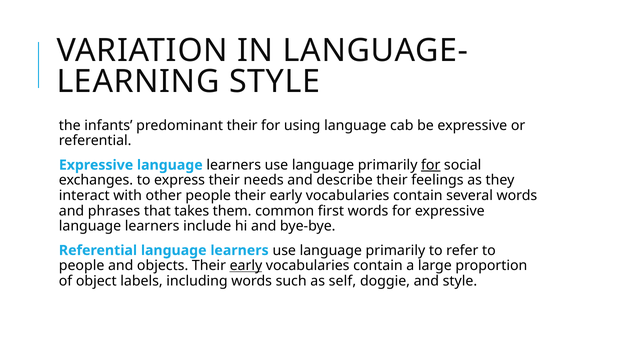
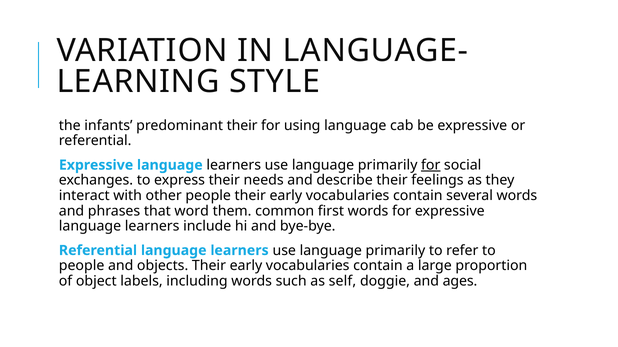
takes: takes -> word
early at (246, 266) underline: present -> none
and style: style -> ages
